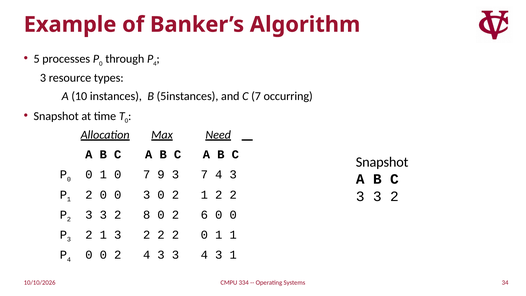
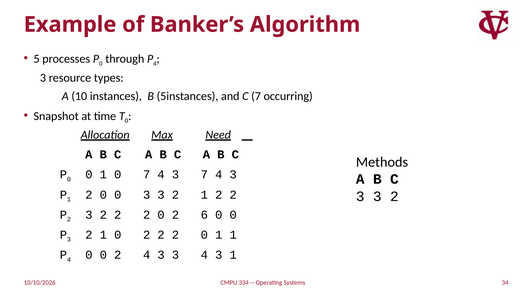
Snapshot at (382, 162): Snapshot -> Methods
0 7 9: 9 -> 4
0 3 0: 0 -> 3
2 3 3: 3 -> 2
8 at (147, 215): 8 -> 2
2 1 3: 3 -> 0
